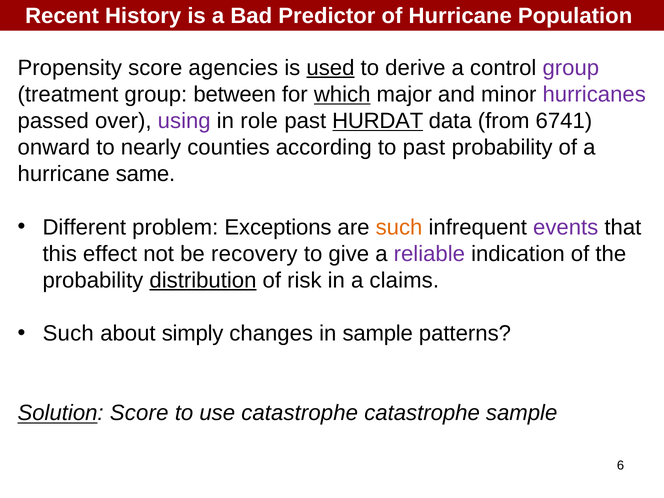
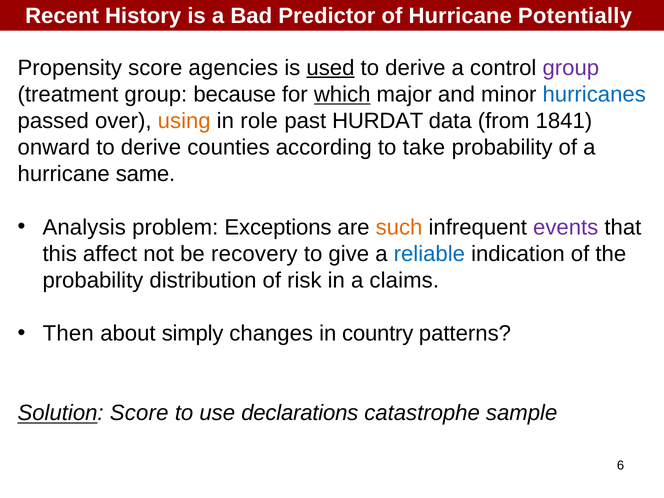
Population: Population -> Potentially
between: between -> because
hurricanes colour: purple -> blue
using colour: purple -> orange
HURDAT underline: present -> none
6741: 6741 -> 1841
onward to nearly: nearly -> derive
to past: past -> take
Different: Different -> Analysis
effect: effect -> affect
reliable colour: purple -> blue
distribution underline: present -> none
Such at (68, 333): Such -> Then
in sample: sample -> country
use catastrophe: catastrophe -> declarations
